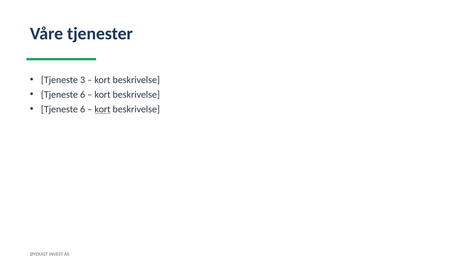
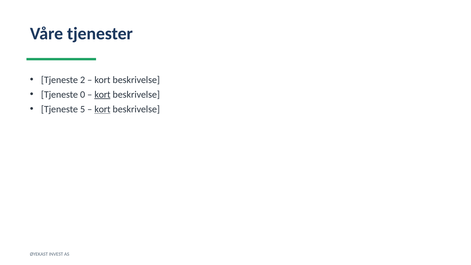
3: 3 -> 2
6 at (83, 95): 6 -> 0
kort at (102, 95) underline: none -> present
6 at (83, 109): 6 -> 5
